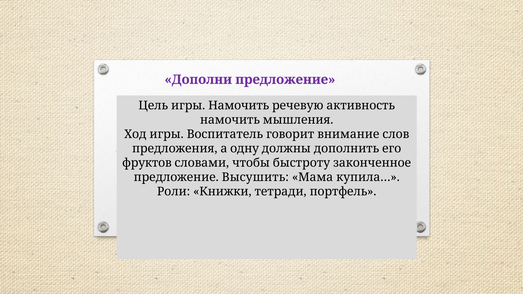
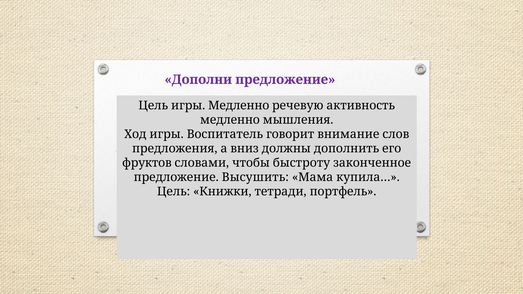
игры Намочить: Намочить -> Медленно
намочить at (230, 120): намочить -> медленно
одну: одну -> вниз
Роли at (174, 192): Роли -> Цель
